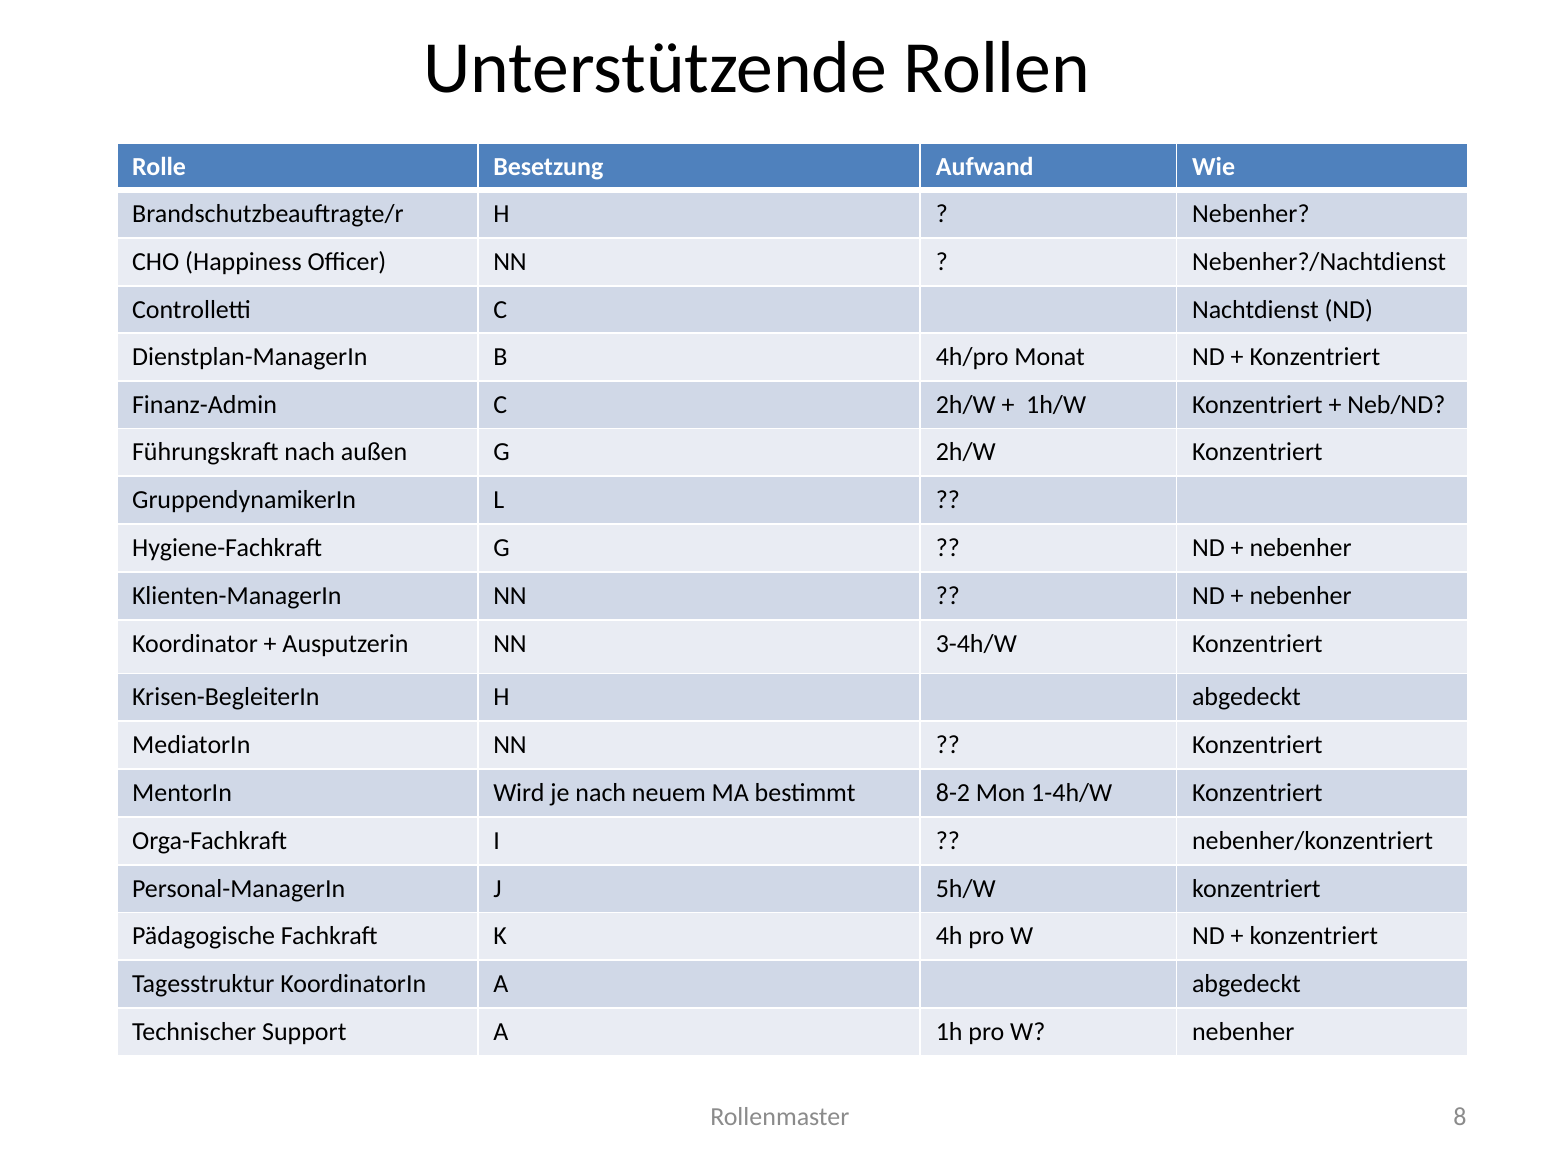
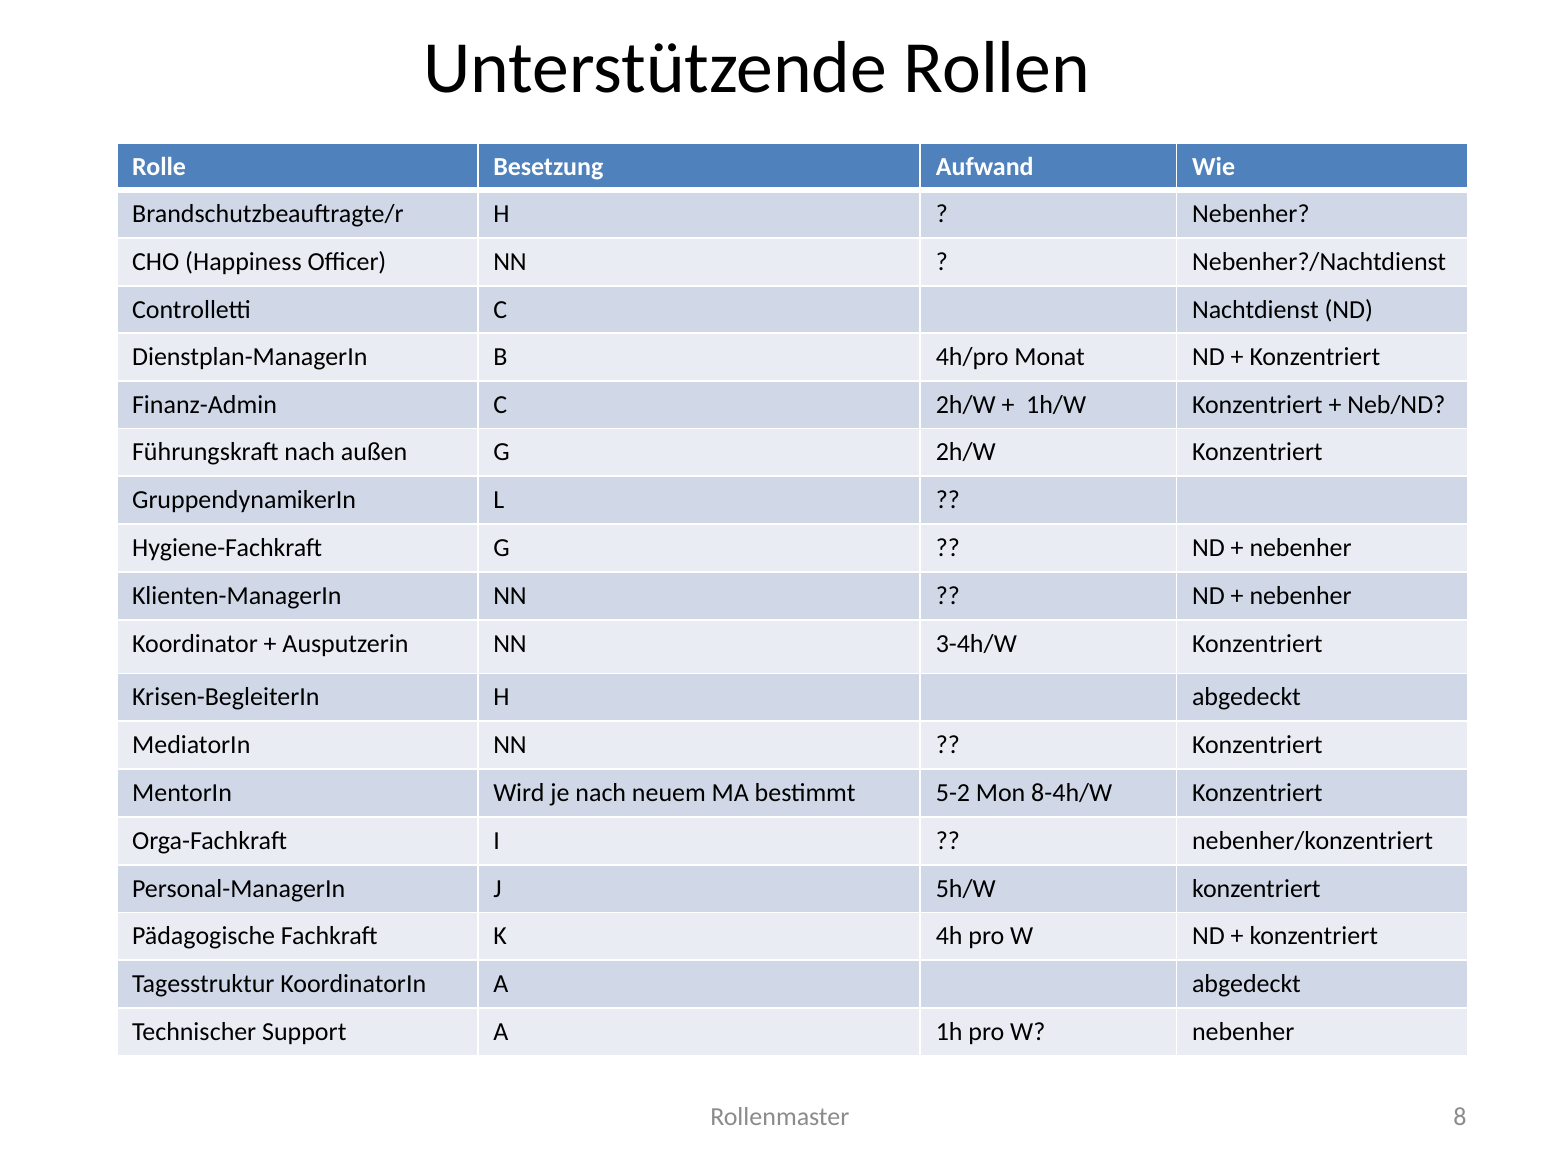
8-2: 8-2 -> 5-2
1-4h/W: 1-4h/W -> 8-4h/W
